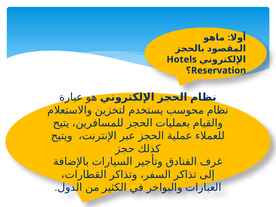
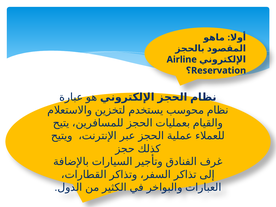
Hotels: Hotels -> Airline
